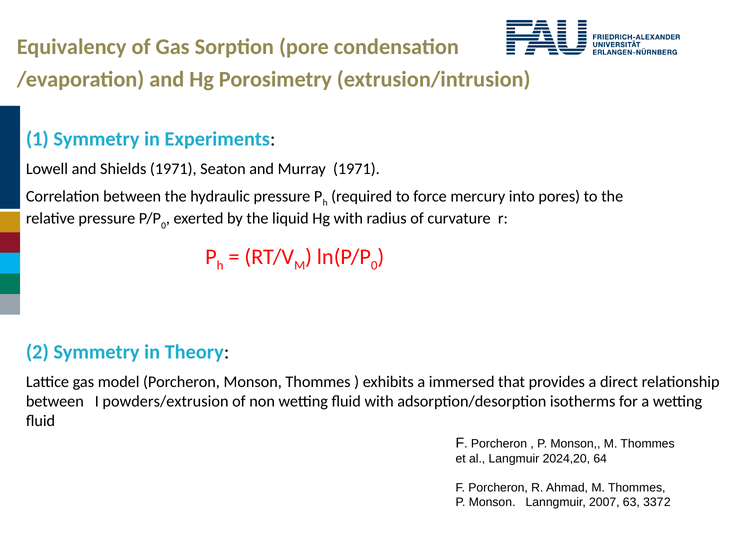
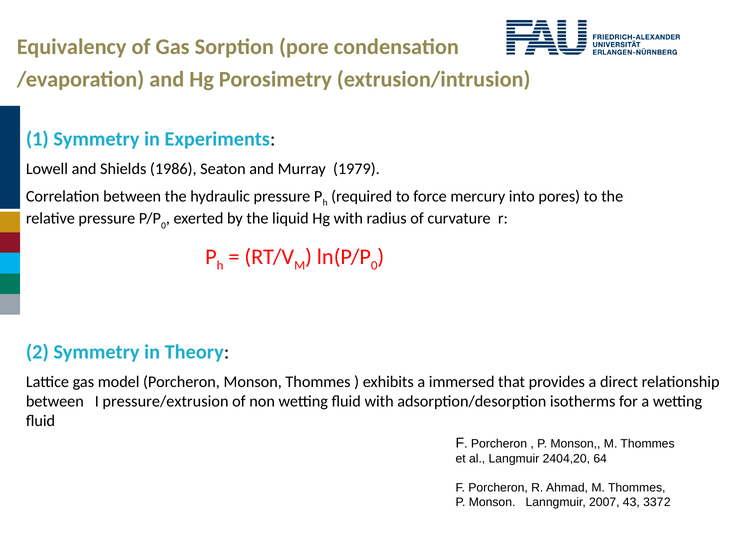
Shields 1971: 1971 -> 1986
Murray 1971: 1971 -> 1979
powders/extrusion: powders/extrusion -> pressure/extrusion
2024,20: 2024,20 -> 2404,20
63: 63 -> 43
